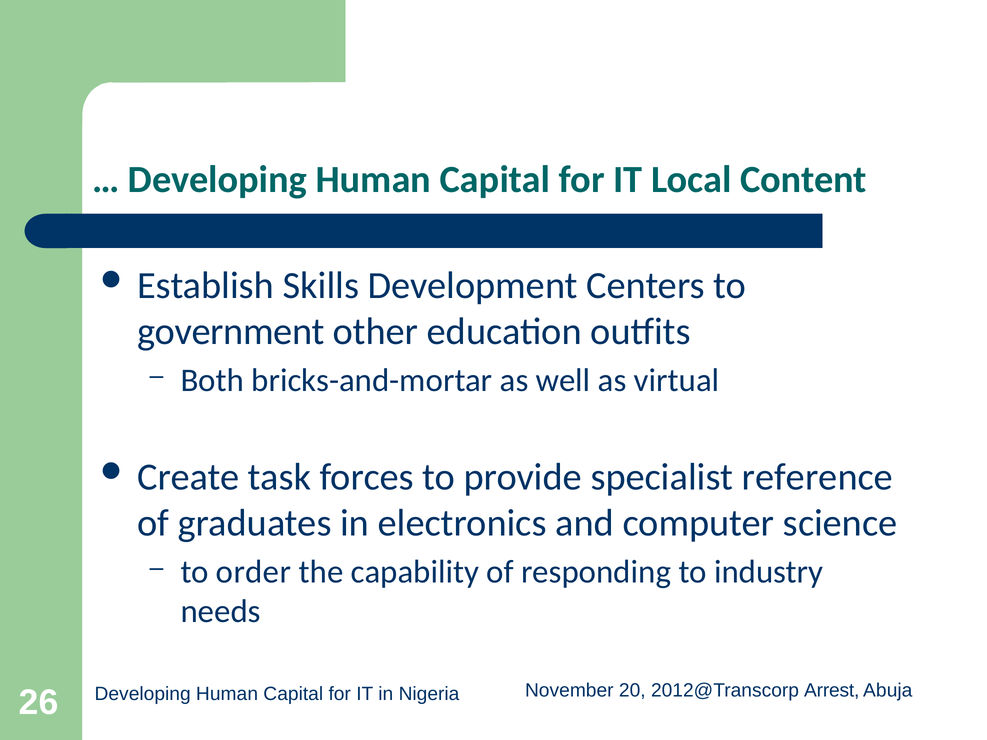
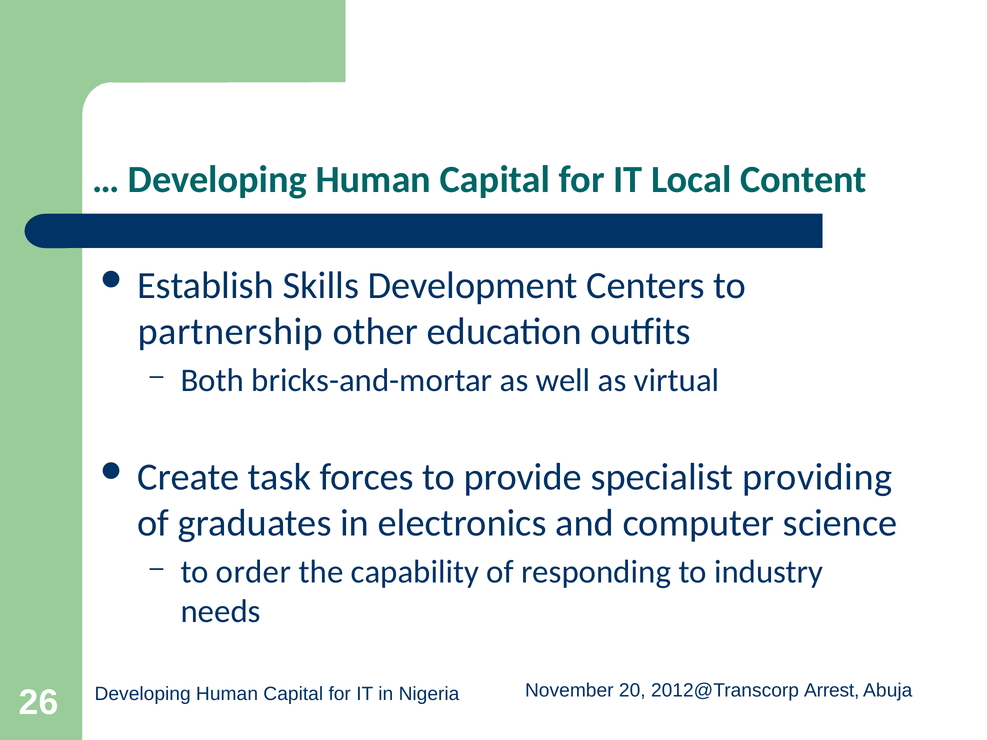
government: government -> partnership
reference: reference -> providing
